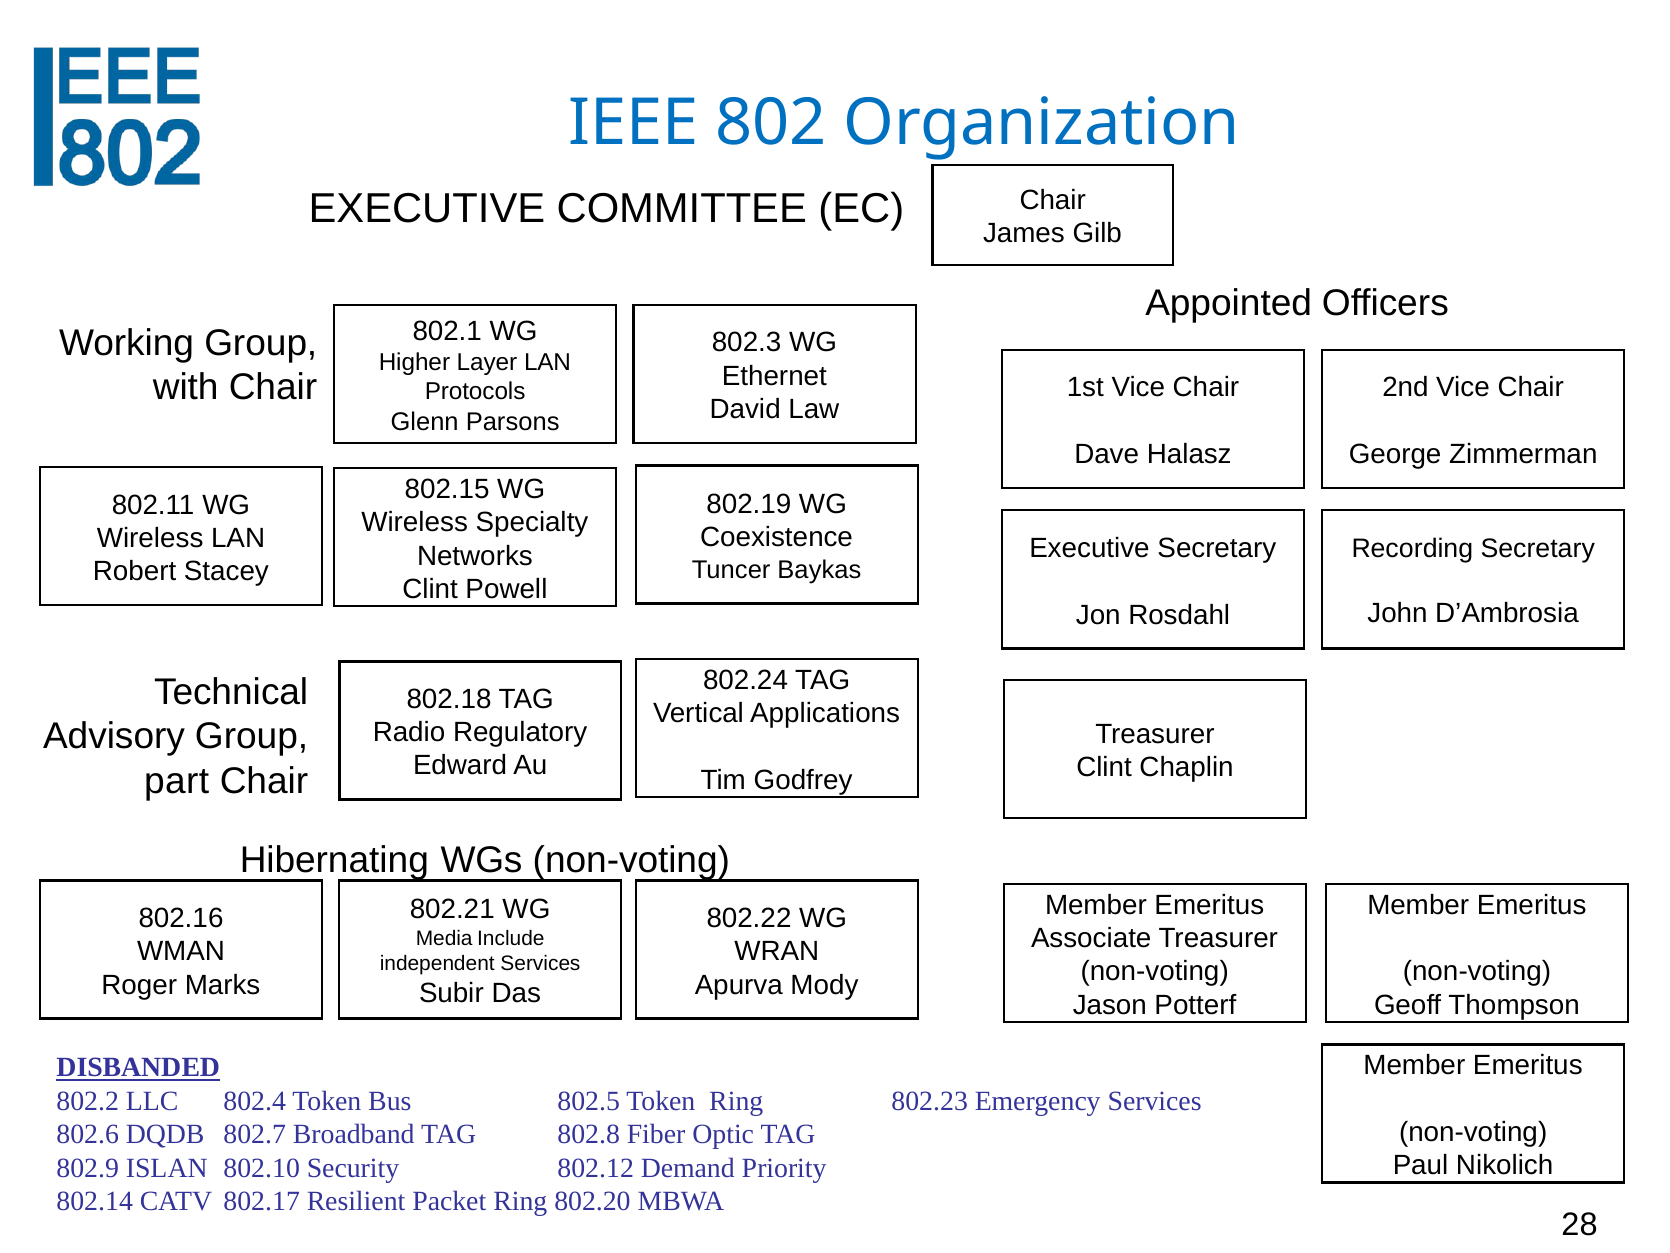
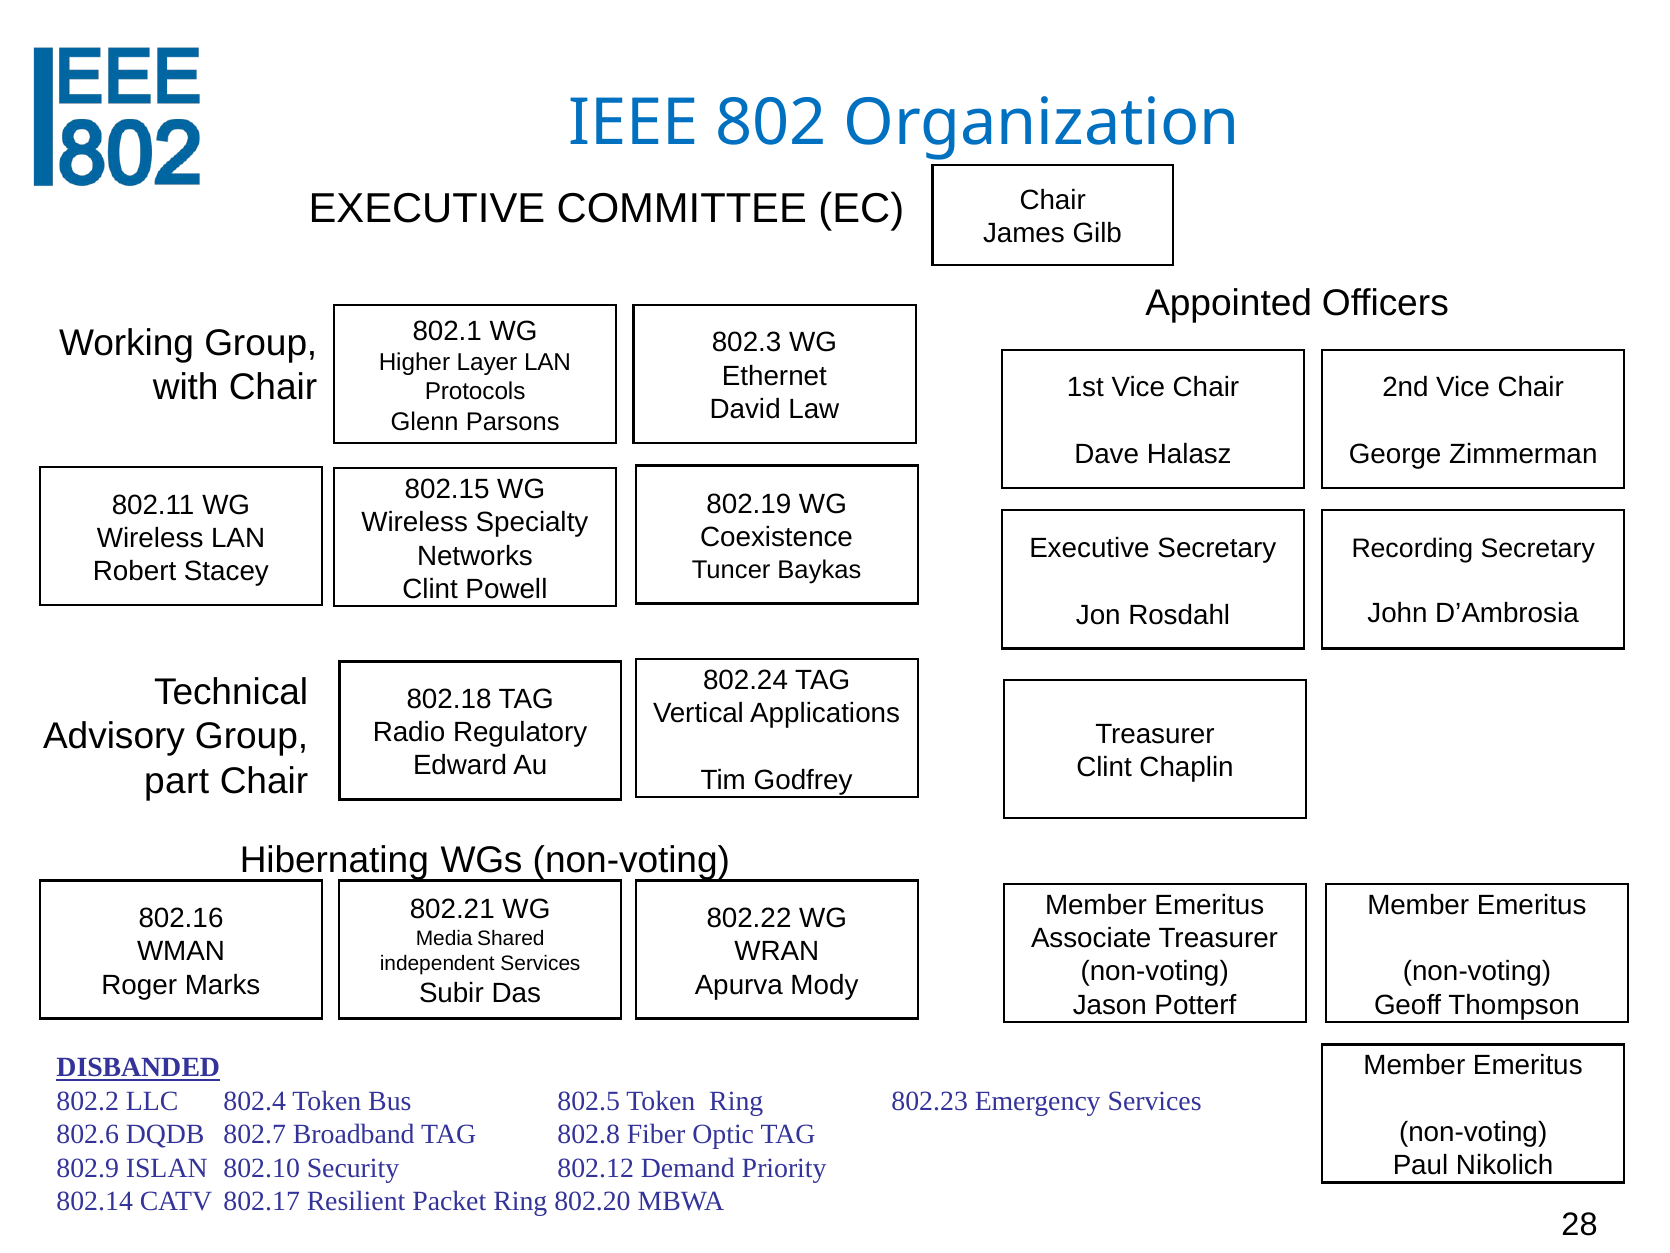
Include: Include -> Shared
